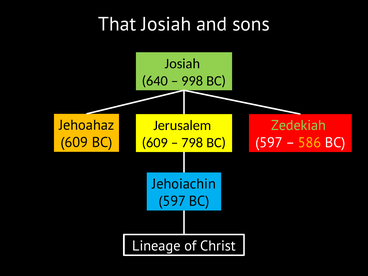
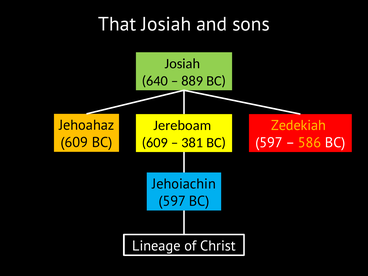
998: 998 -> 889
Jerusalem: Jerusalem -> Jereboam
Zedekiah colour: light green -> yellow
798: 798 -> 381
